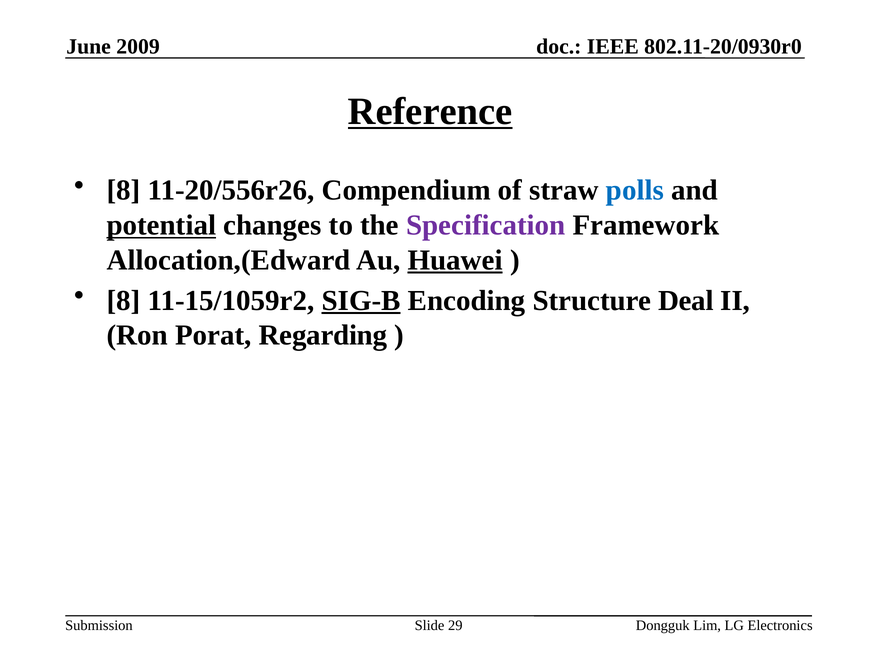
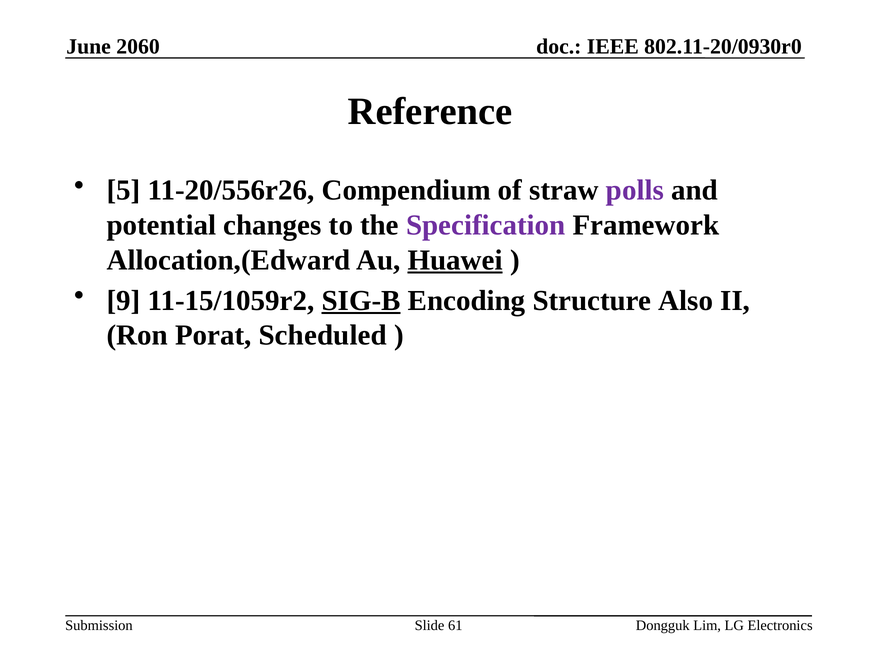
2009: 2009 -> 2060
Reference underline: present -> none
8 at (124, 191): 8 -> 5
polls colour: blue -> purple
potential underline: present -> none
8 at (124, 301): 8 -> 9
Deal: Deal -> Also
Regarding: Regarding -> Scheduled
29: 29 -> 61
